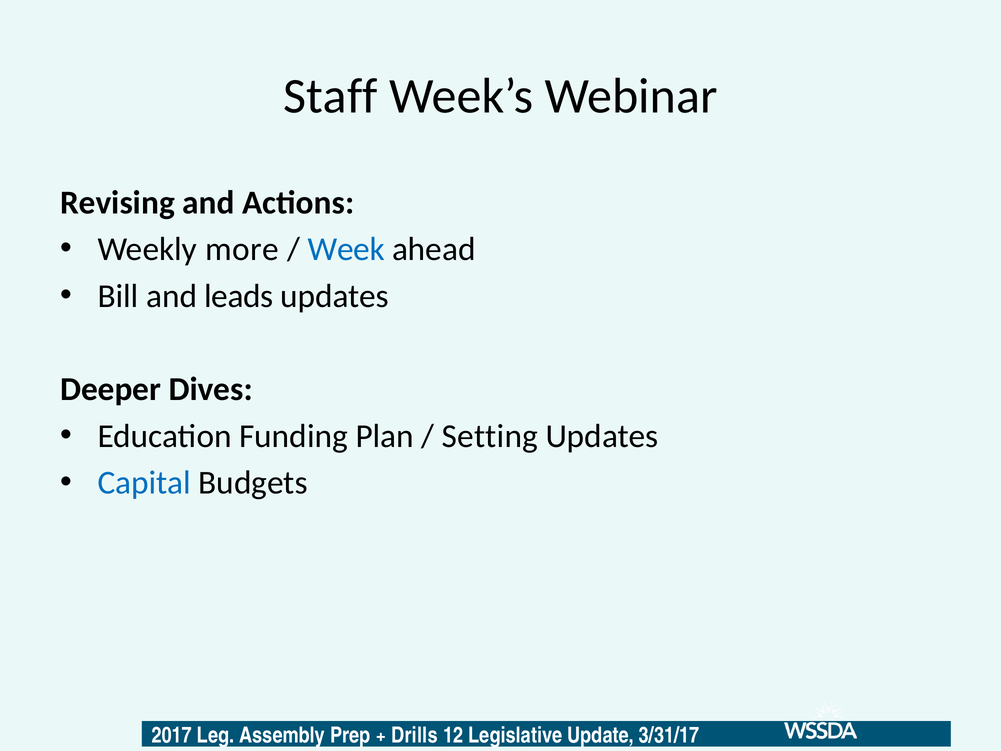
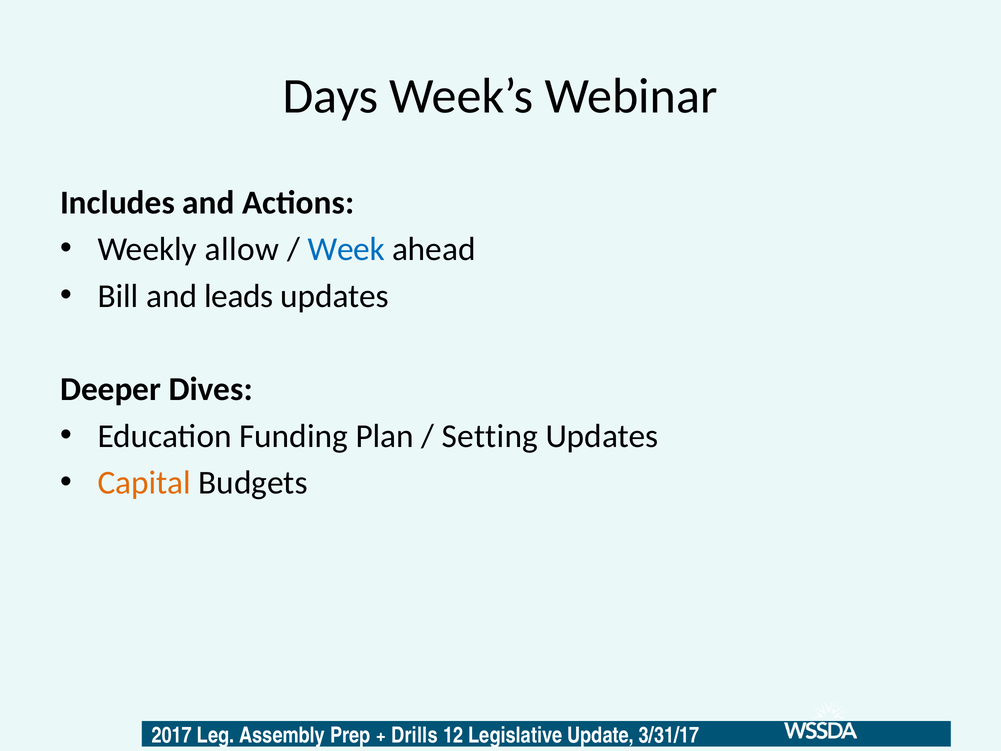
Staff: Staff -> Days
Revising: Revising -> Includes
more: more -> allow
Capital colour: blue -> orange
